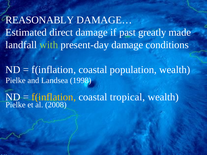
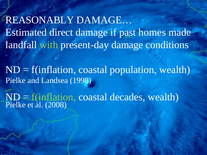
greatly: greatly -> homes
f(inflation at (54, 97) colour: yellow -> light green
tropical: tropical -> decades
